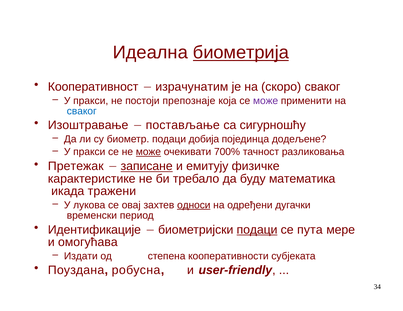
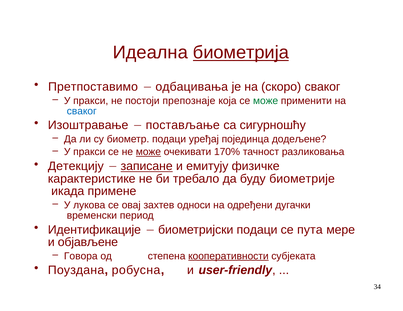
Кооперативност: Кооперативност -> Претпоставимо
израчунатим: израчунатим -> одбацивања
може at (266, 101) colour: purple -> green
добија: добија -> уређај
700%: 700% -> 170%
Претежак: Претежак -> Детекцију
математика: математика -> биометрије
тражени: тражени -> применe
односи underline: present -> none
подаци at (257, 230) underline: present -> none
омогућава: омогућава -> објављене
Издати: Издати -> Говора
кооперативности underline: none -> present
